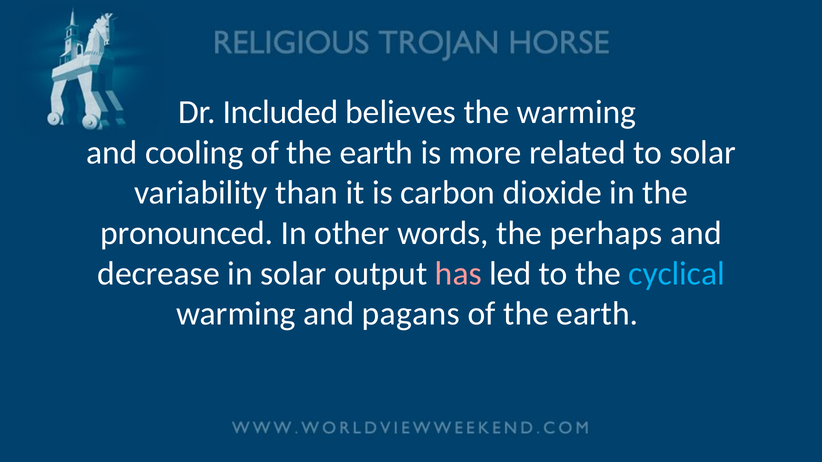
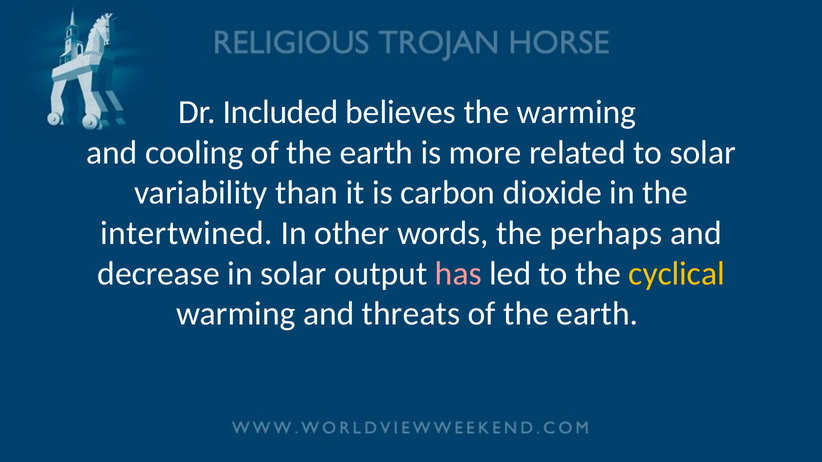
pronounced: pronounced -> intertwined
cyclical colour: light blue -> yellow
pagans: pagans -> threats
